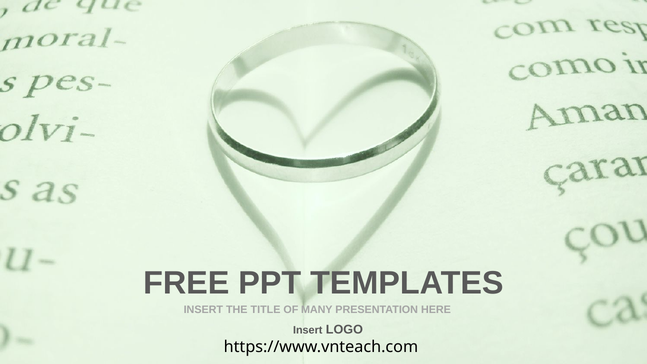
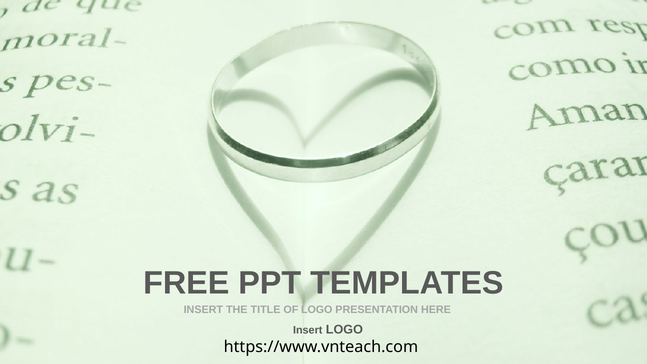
OF MANY: MANY -> LOGO
